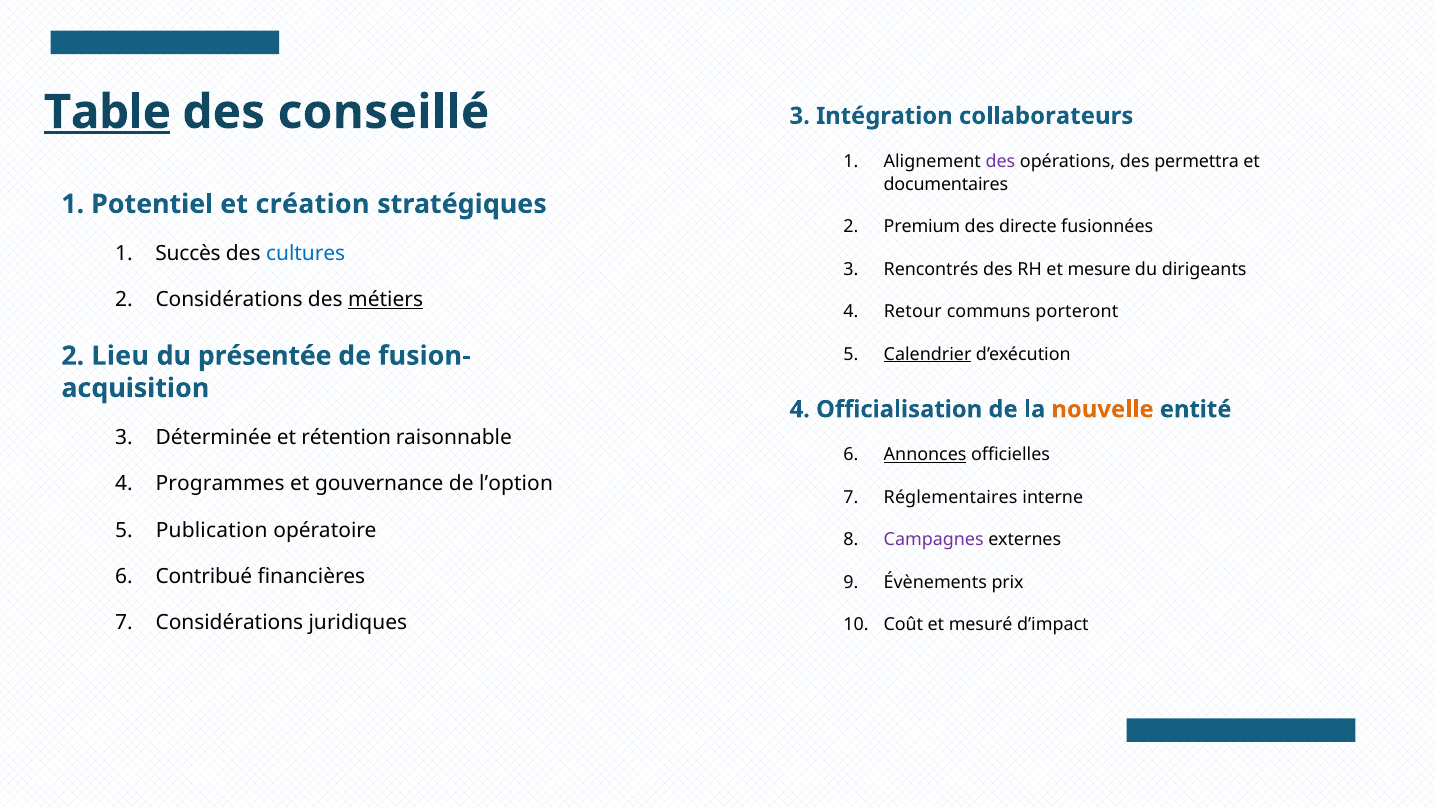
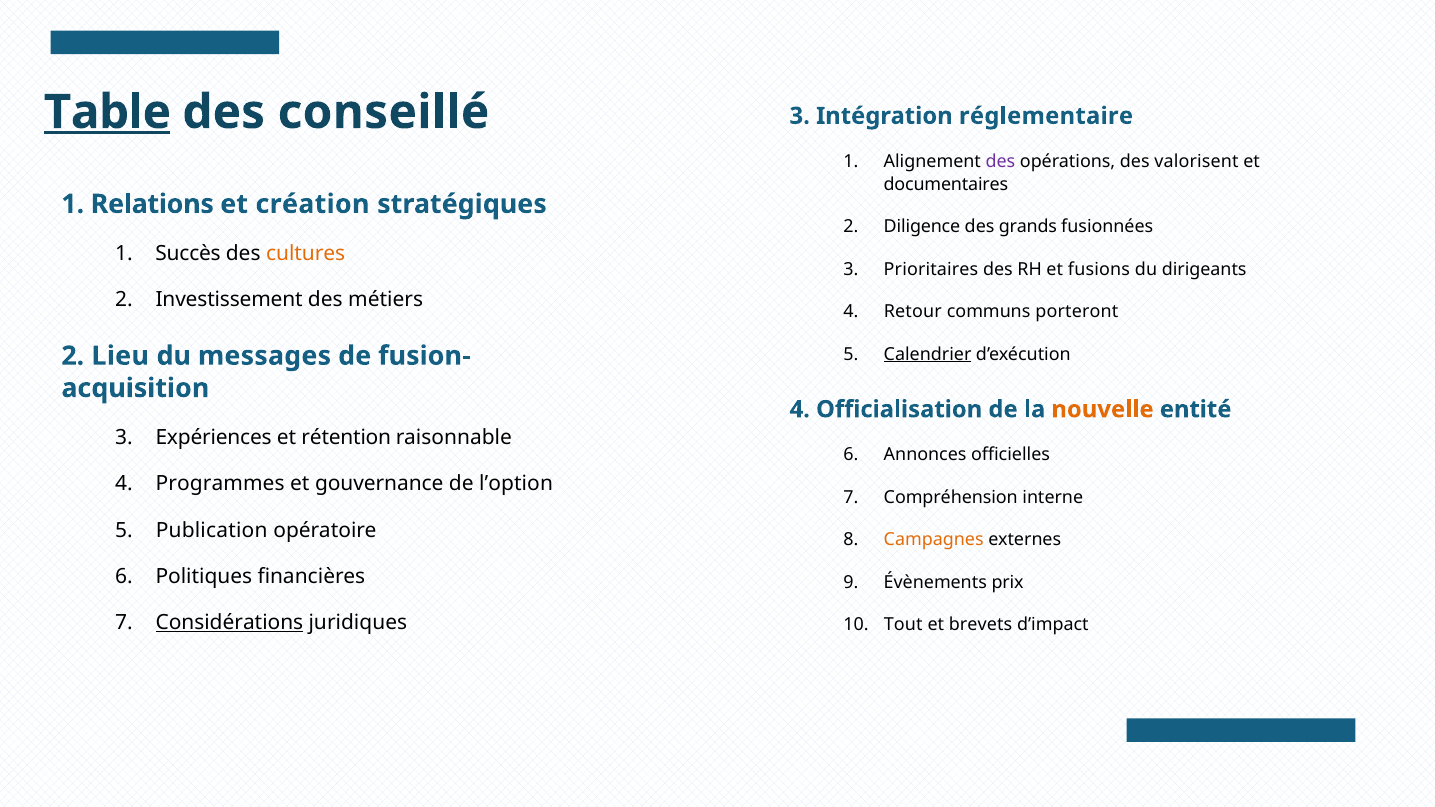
collaborateurs: collaborateurs -> réglementaire
permettra: permettra -> valorisent
Potentiel: Potentiel -> Relations
Premium: Premium -> Diligence
directe: directe -> grands
cultures colour: blue -> orange
Rencontrés: Rencontrés -> Prioritaires
mesure: mesure -> fusions
2 Considérations: Considérations -> Investissement
métiers underline: present -> none
présentée: présentée -> messages
Déterminée: Déterminée -> Expériences
Annonces underline: present -> none
Réglementaires: Réglementaires -> Compréhension
Campagnes colour: purple -> orange
Contribué: Contribué -> Politiques
Considérations at (229, 623) underline: none -> present
Coût: Coût -> Tout
mesuré: mesuré -> brevets
